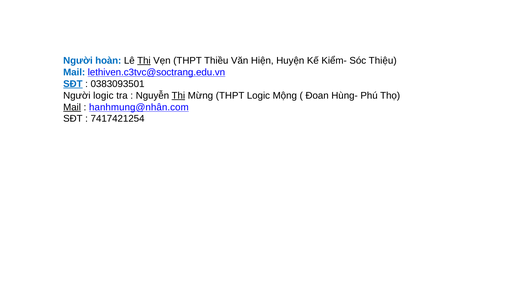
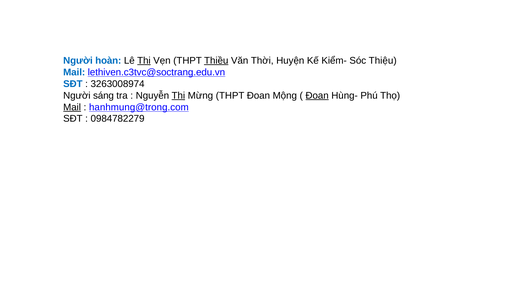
Thiều underline: none -> present
Hiện: Hiện -> Thời
SĐT at (73, 84) underline: present -> none
0383093501: 0383093501 -> 3263008974
Người logic: logic -> sáng
THPT Logic: Logic -> Đoan
Đoan at (317, 95) underline: none -> present
hanhmung@nhân.com: hanhmung@nhân.com -> hanhmung@trong.com
7417421254: 7417421254 -> 0984782279
